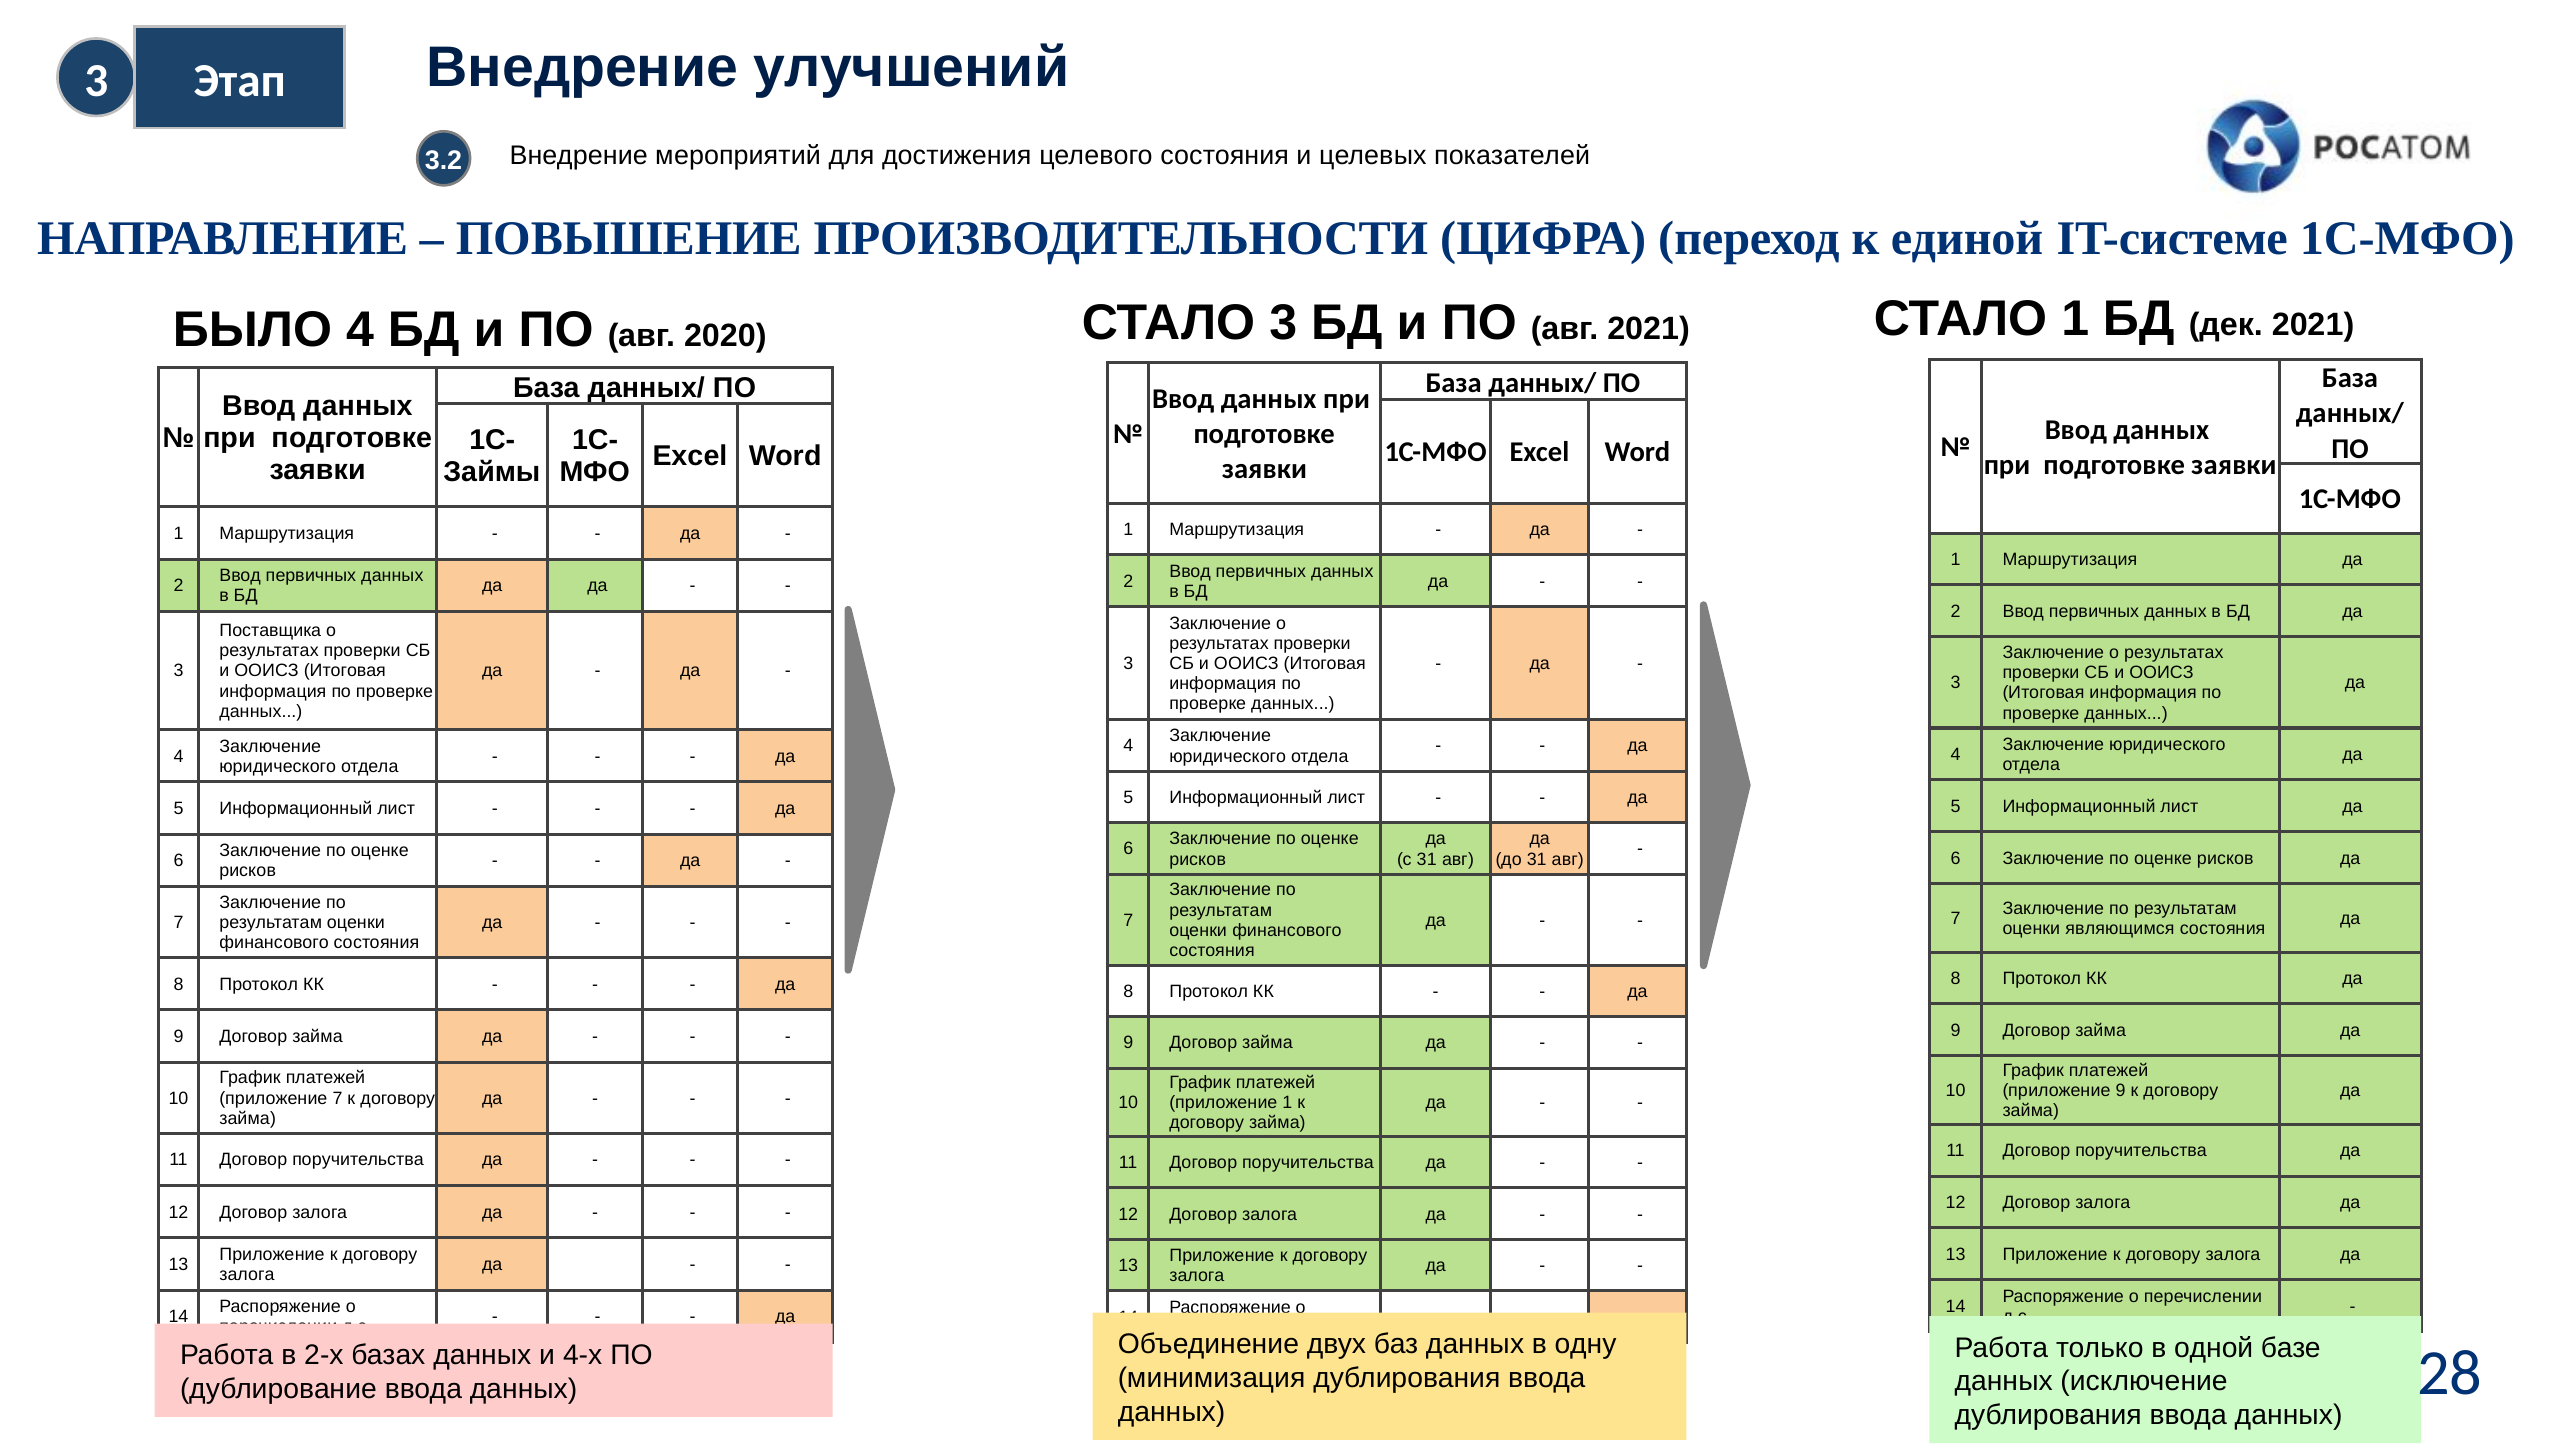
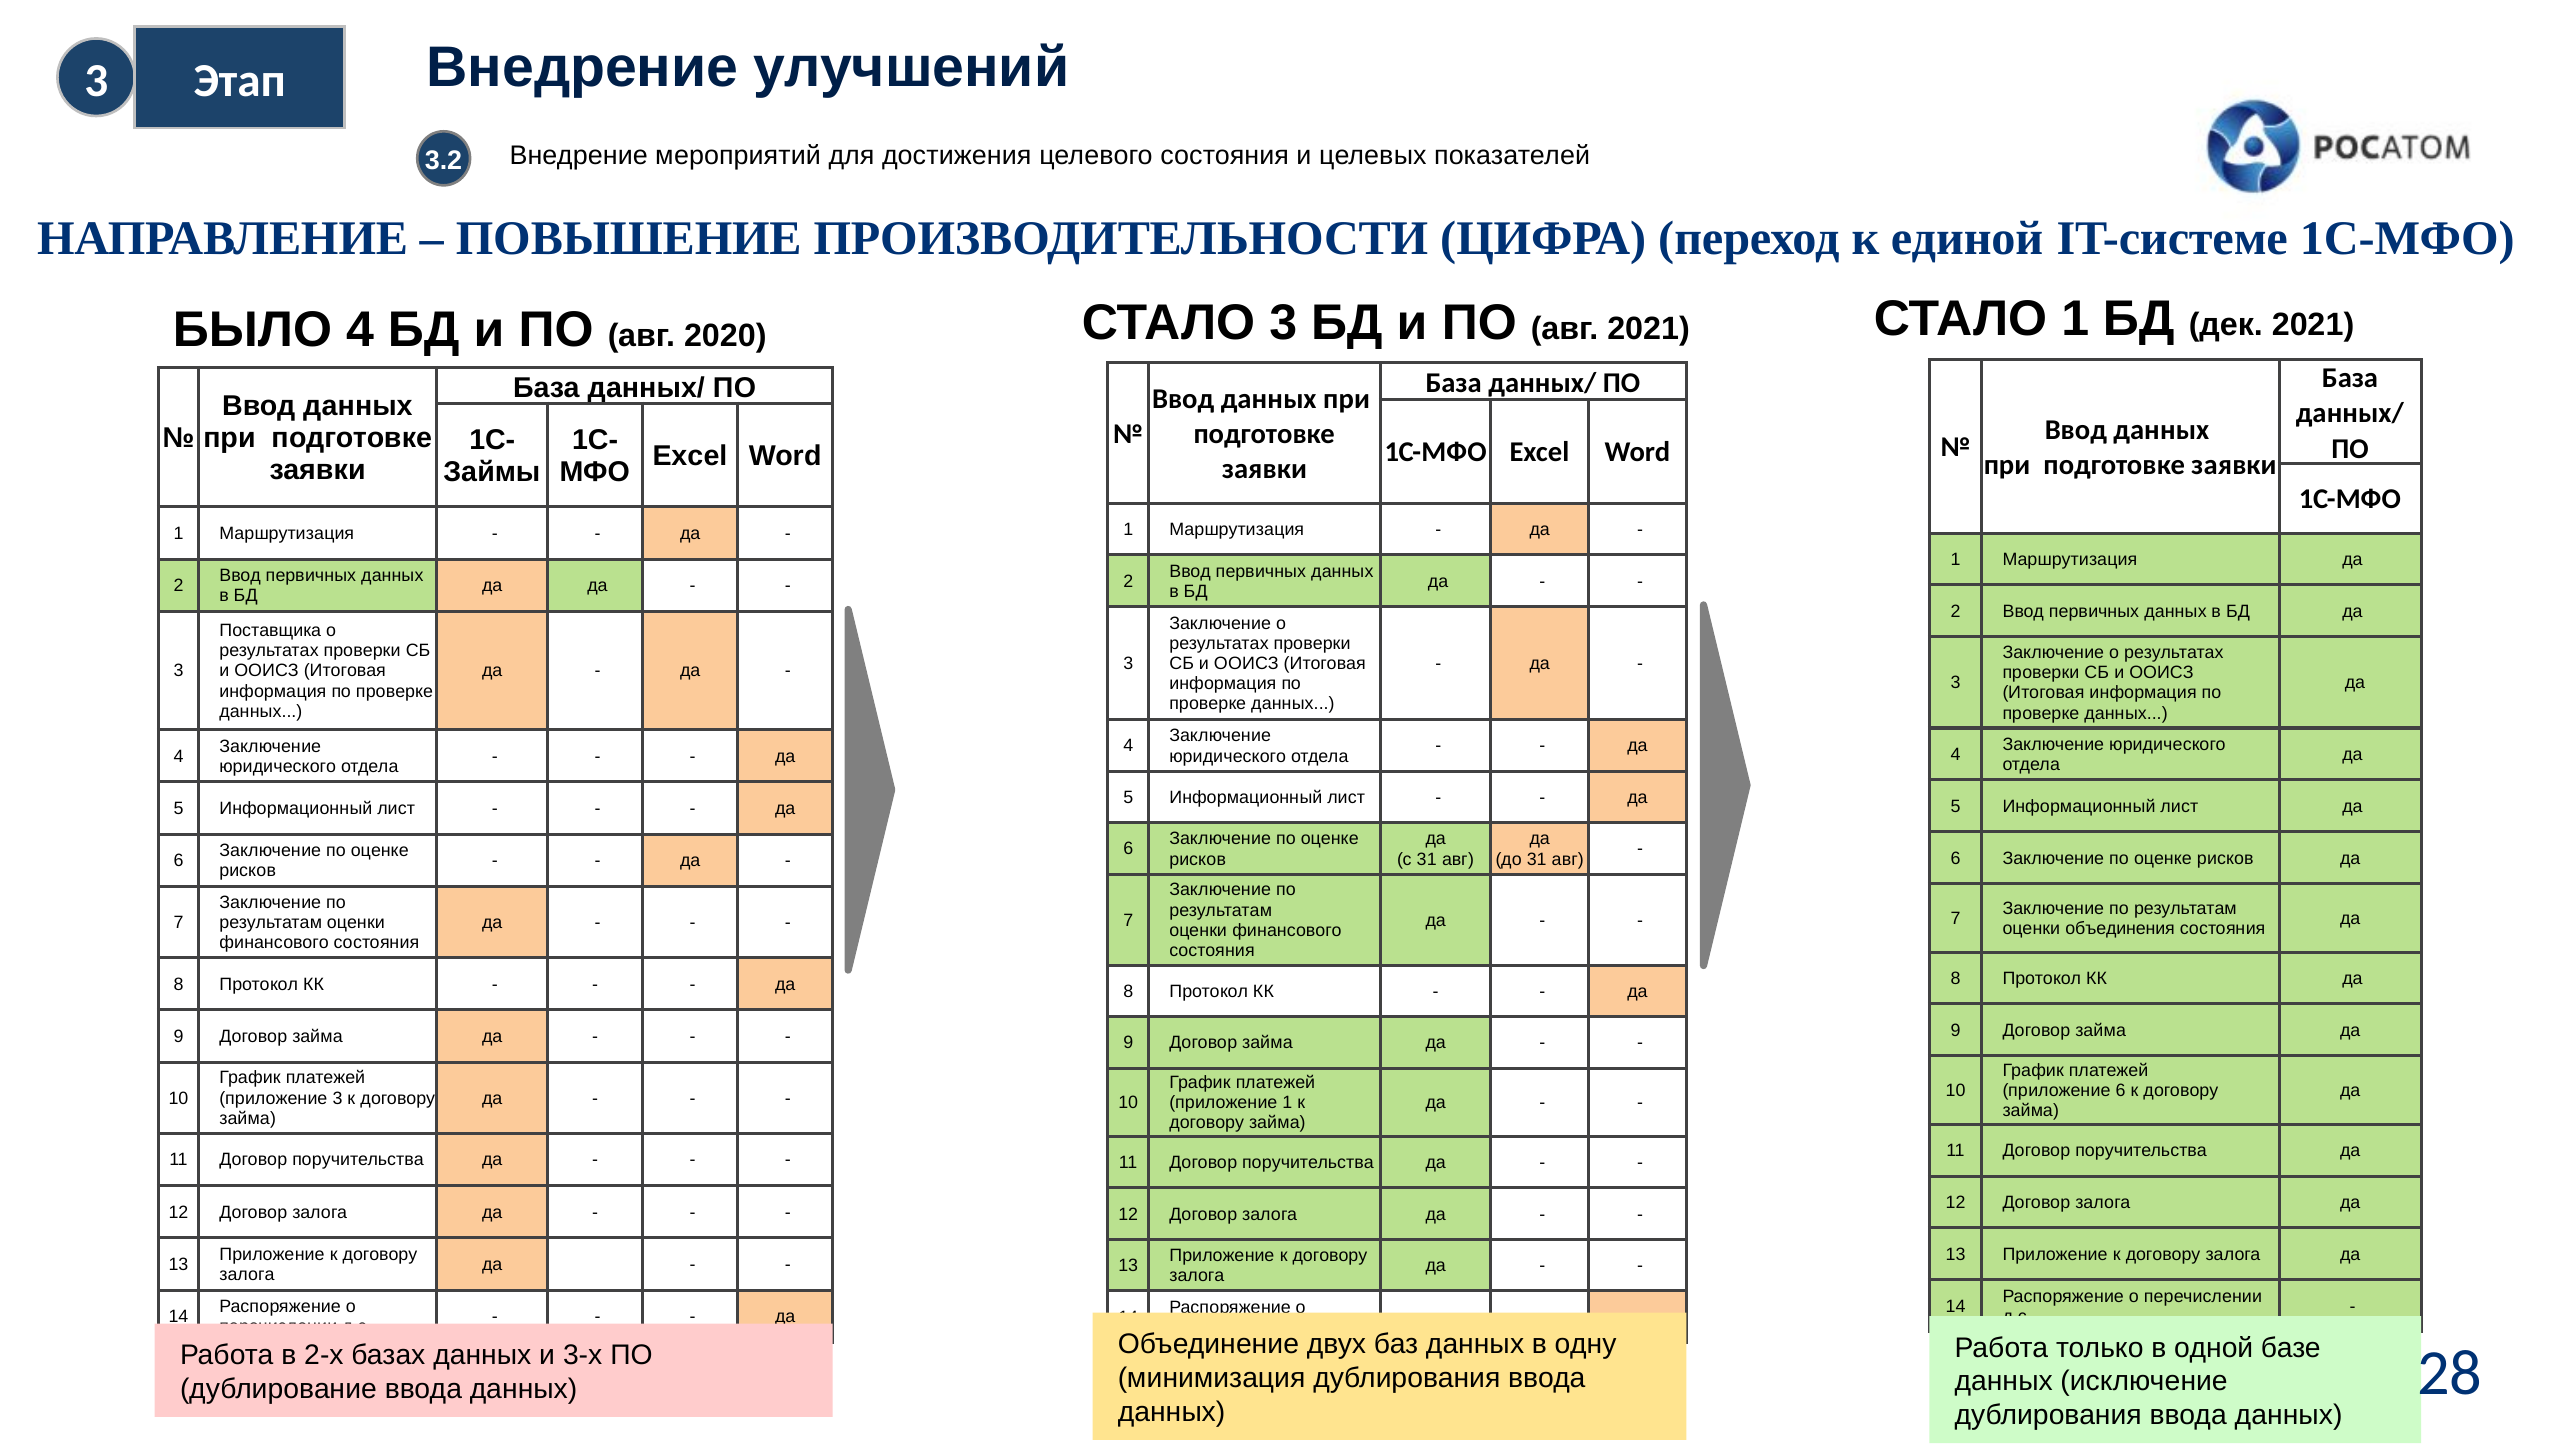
являющимся: являющимся -> объединения
приложение 9: 9 -> 6
приложение 7: 7 -> 3
4-х: 4-х -> 3-х
